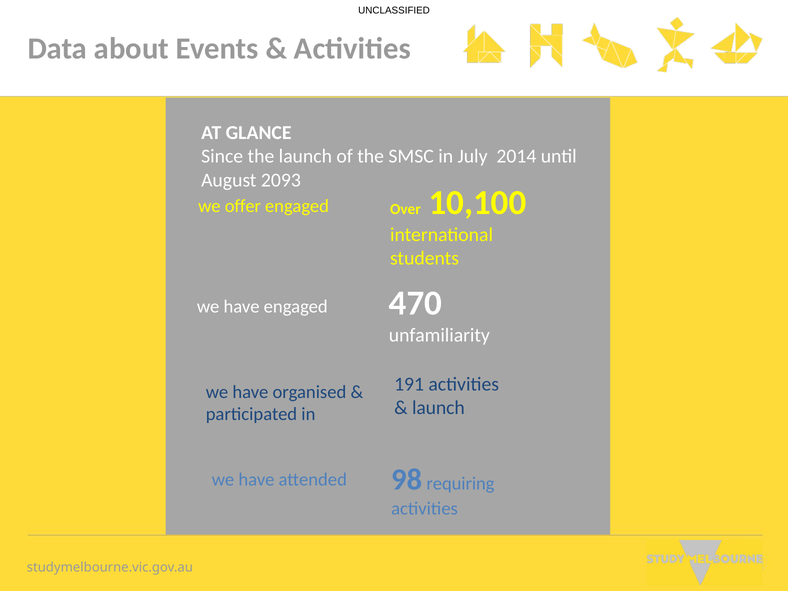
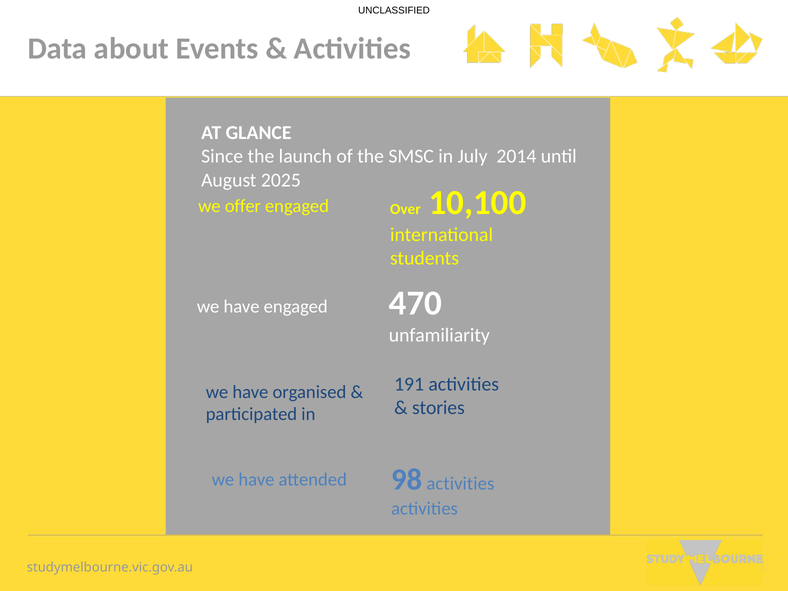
2093: 2093 -> 2025
launch at (438, 408): launch -> stories
98 requiring: requiring -> activities
